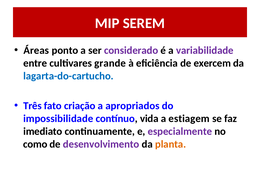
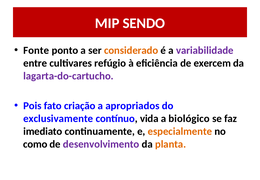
SEREM: SEREM -> SENDO
Áreas: Áreas -> Fonte
considerado colour: purple -> orange
grande: grande -> refúgio
lagarta-do-cartucho colour: blue -> purple
Três: Três -> Pois
impossibilidade: impossibilidade -> exclusivamente
estiagem: estiagem -> biológico
especialmente colour: purple -> orange
